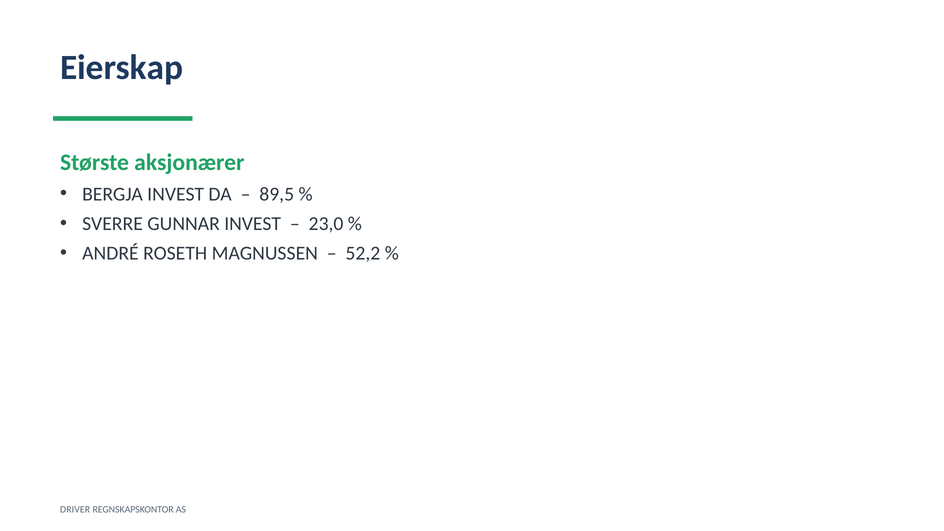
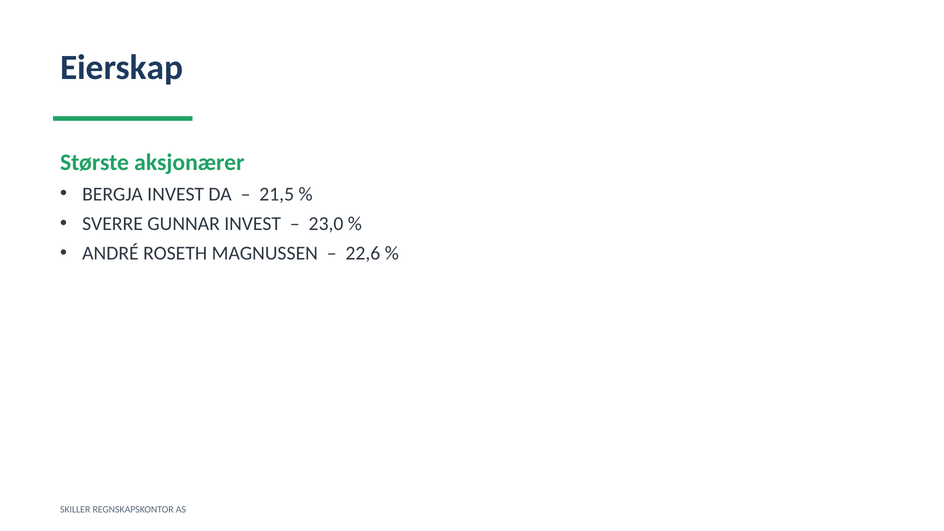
89,5: 89,5 -> 21,5
52,2: 52,2 -> 22,6
DRIVER: DRIVER -> SKILLER
